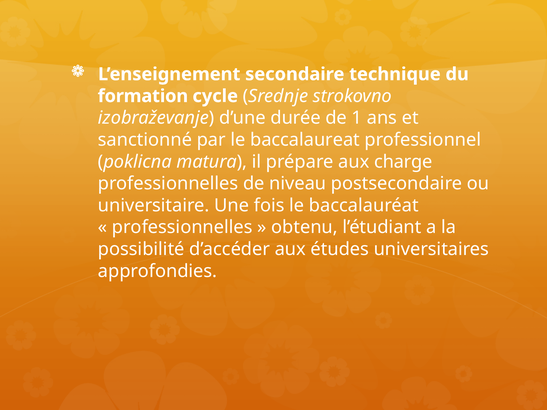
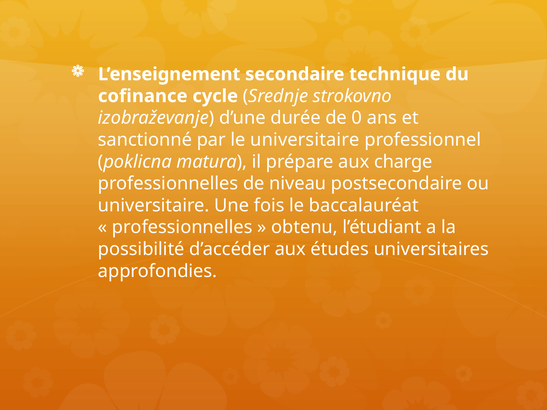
formation: formation -> cofinance
1: 1 -> 0
le baccalaureat: baccalaureat -> universitaire
